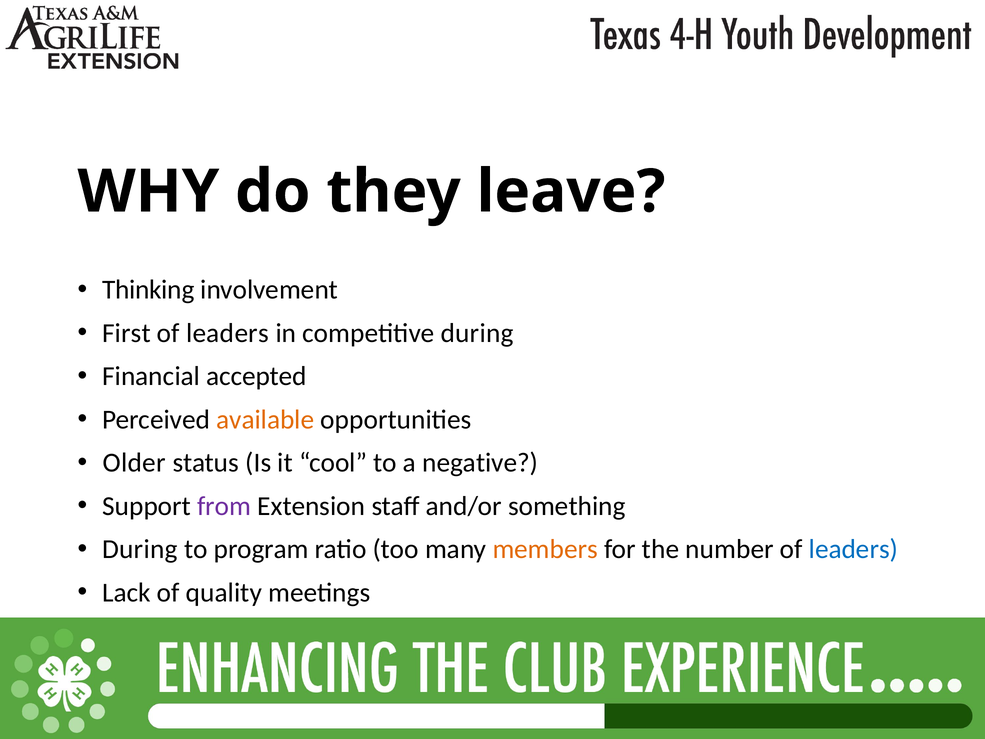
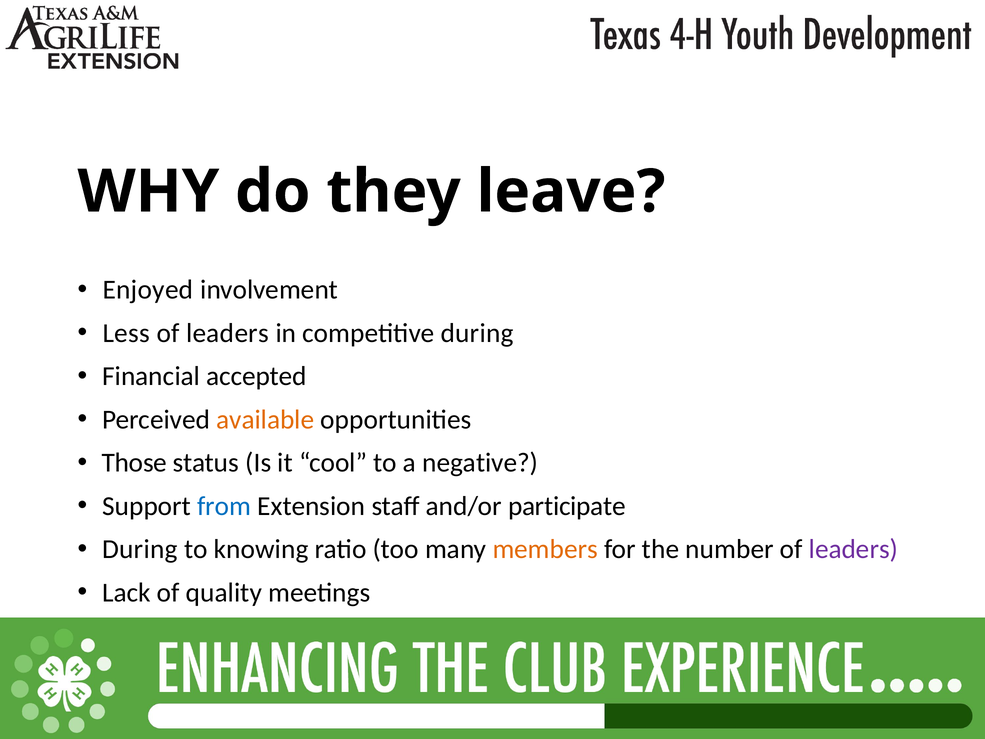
Thinking: Thinking -> Enjoyed
First: First -> Less
Older: Older -> Those
from colour: purple -> blue
something: something -> participate
program: program -> knowing
leaders at (853, 549) colour: blue -> purple
